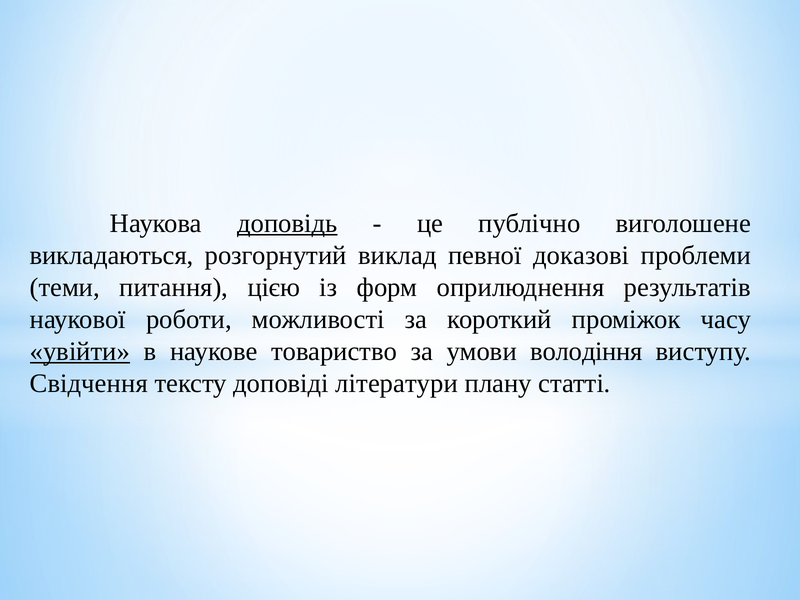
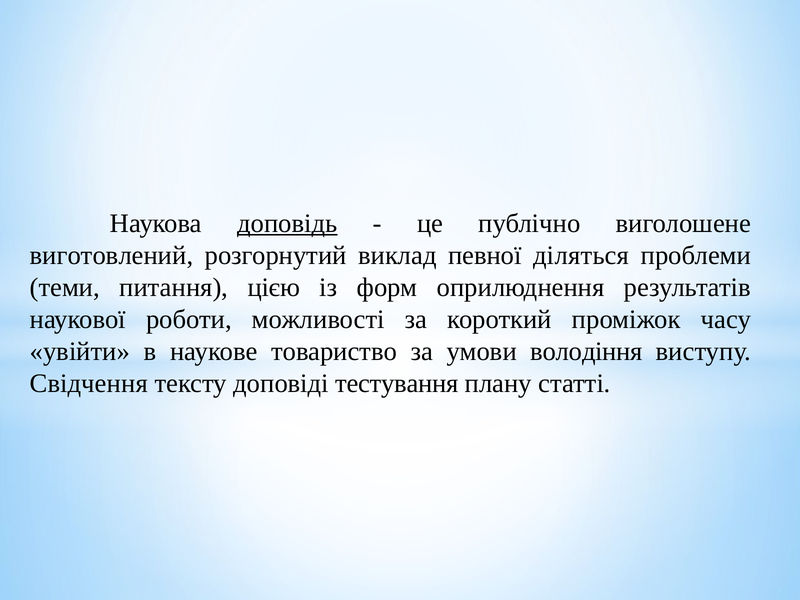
викладаються: викладаються -> виготовлений
доказові: доказові -> діляться
увійти underline: present -> none
літератури: літератури -> тестування
